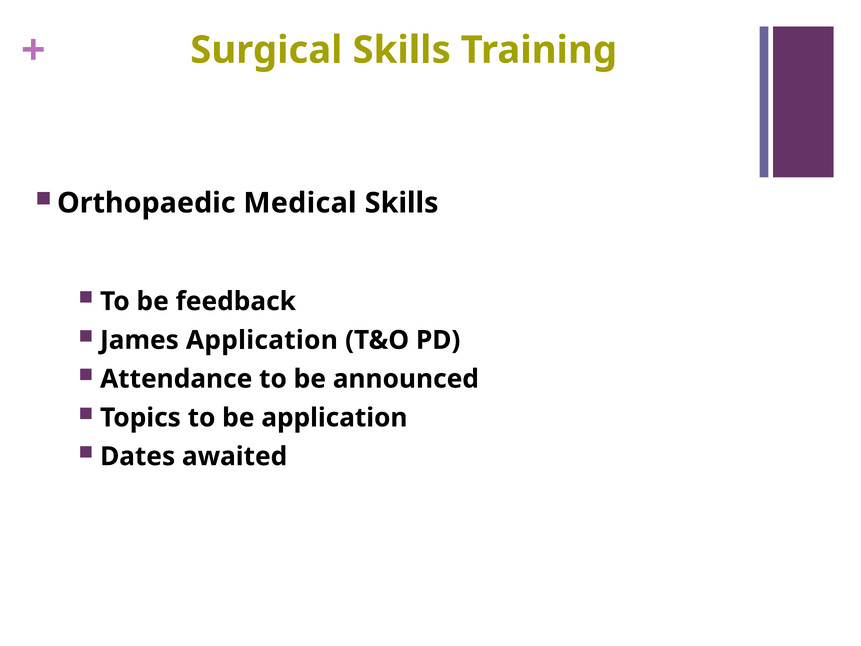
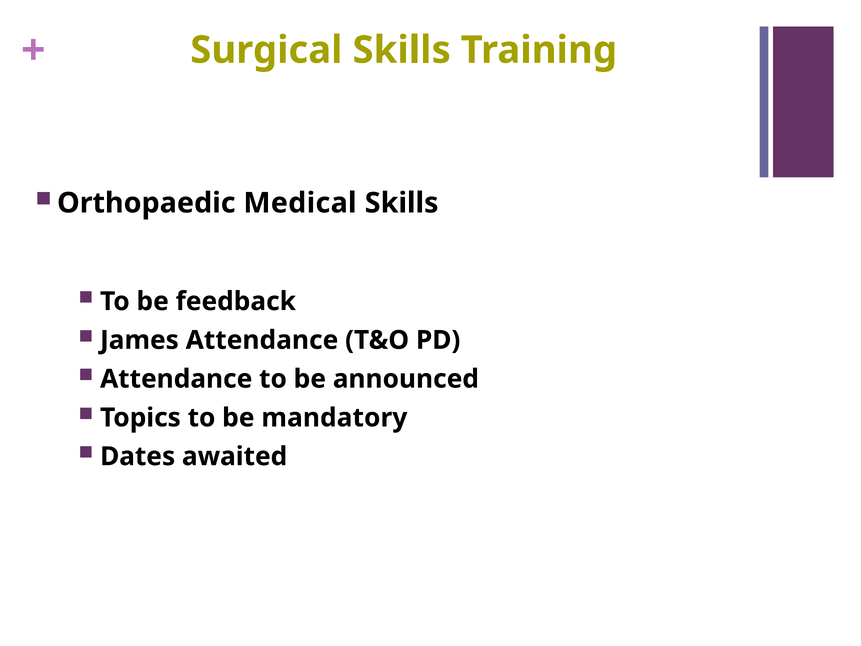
James Application: Application -> Attendance
be application: application -> mandatory
